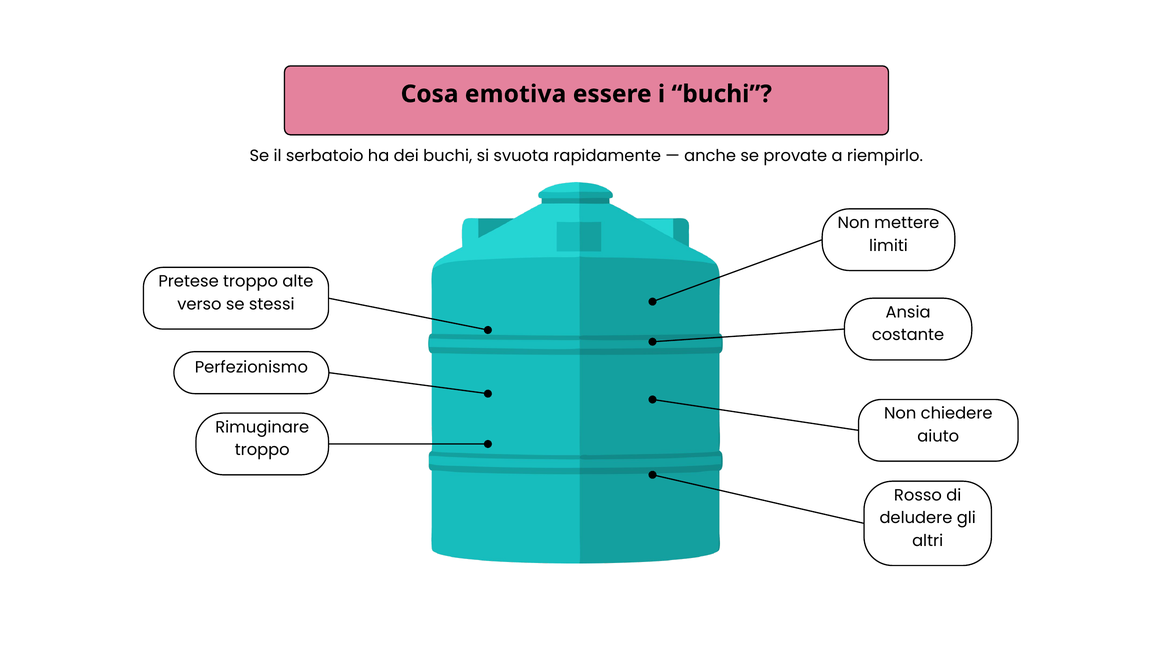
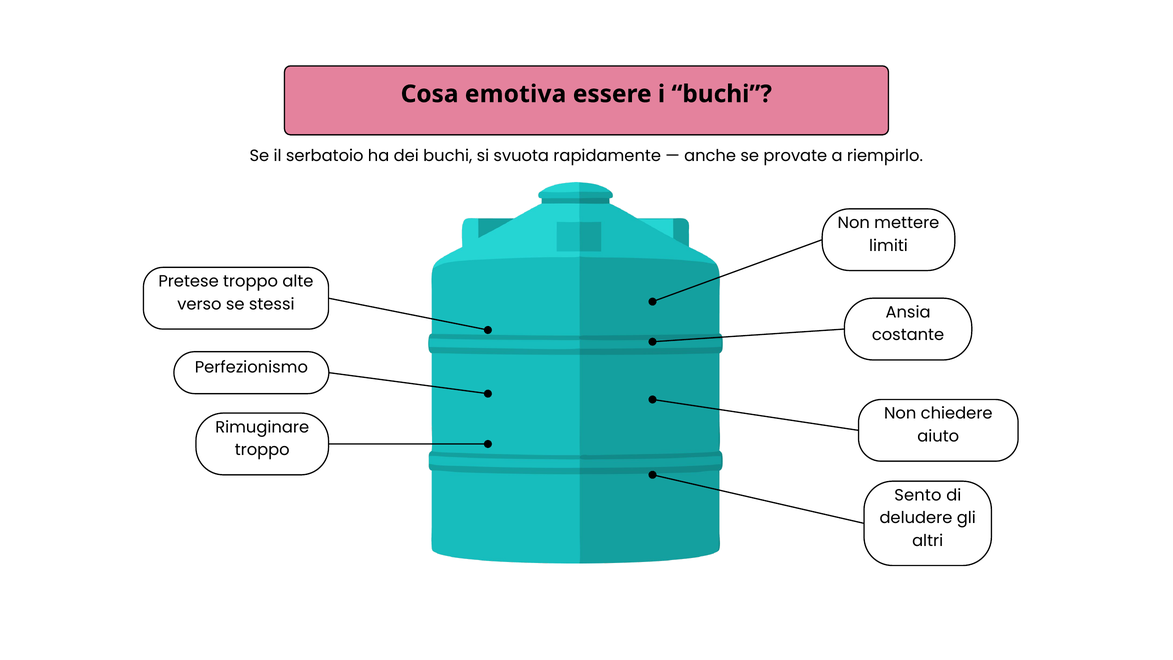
Rosso: Rosso -> Sento
